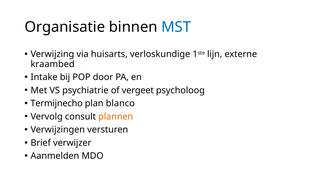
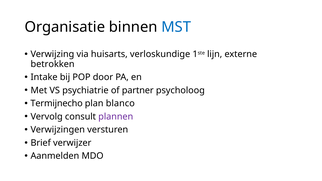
kraambed: kraambed -> betrokken
vergeet: vergeet -> partner
plannen colour: orange -> purple
